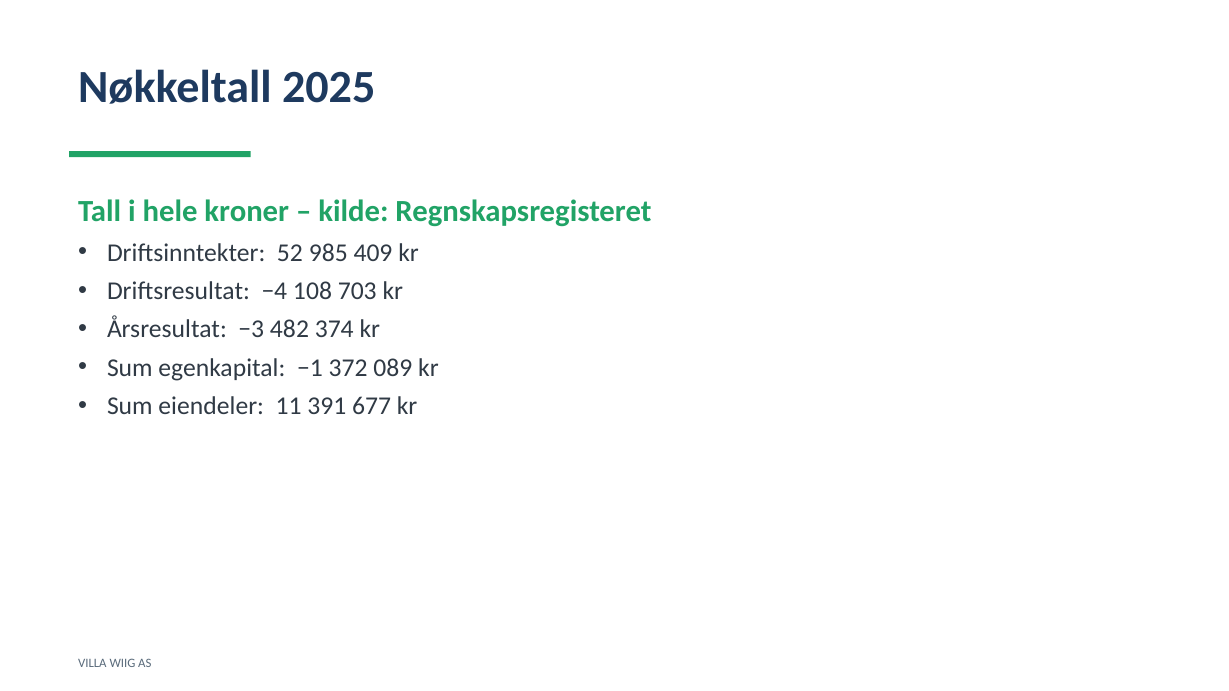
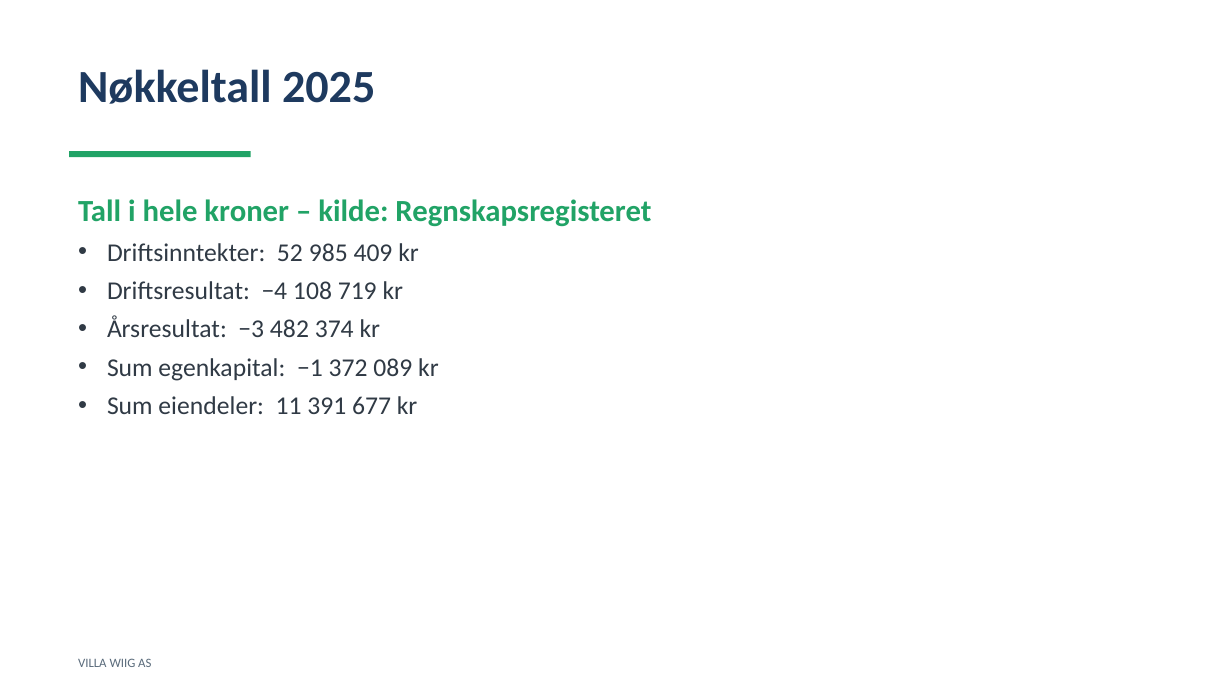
703: 703 -> 719
